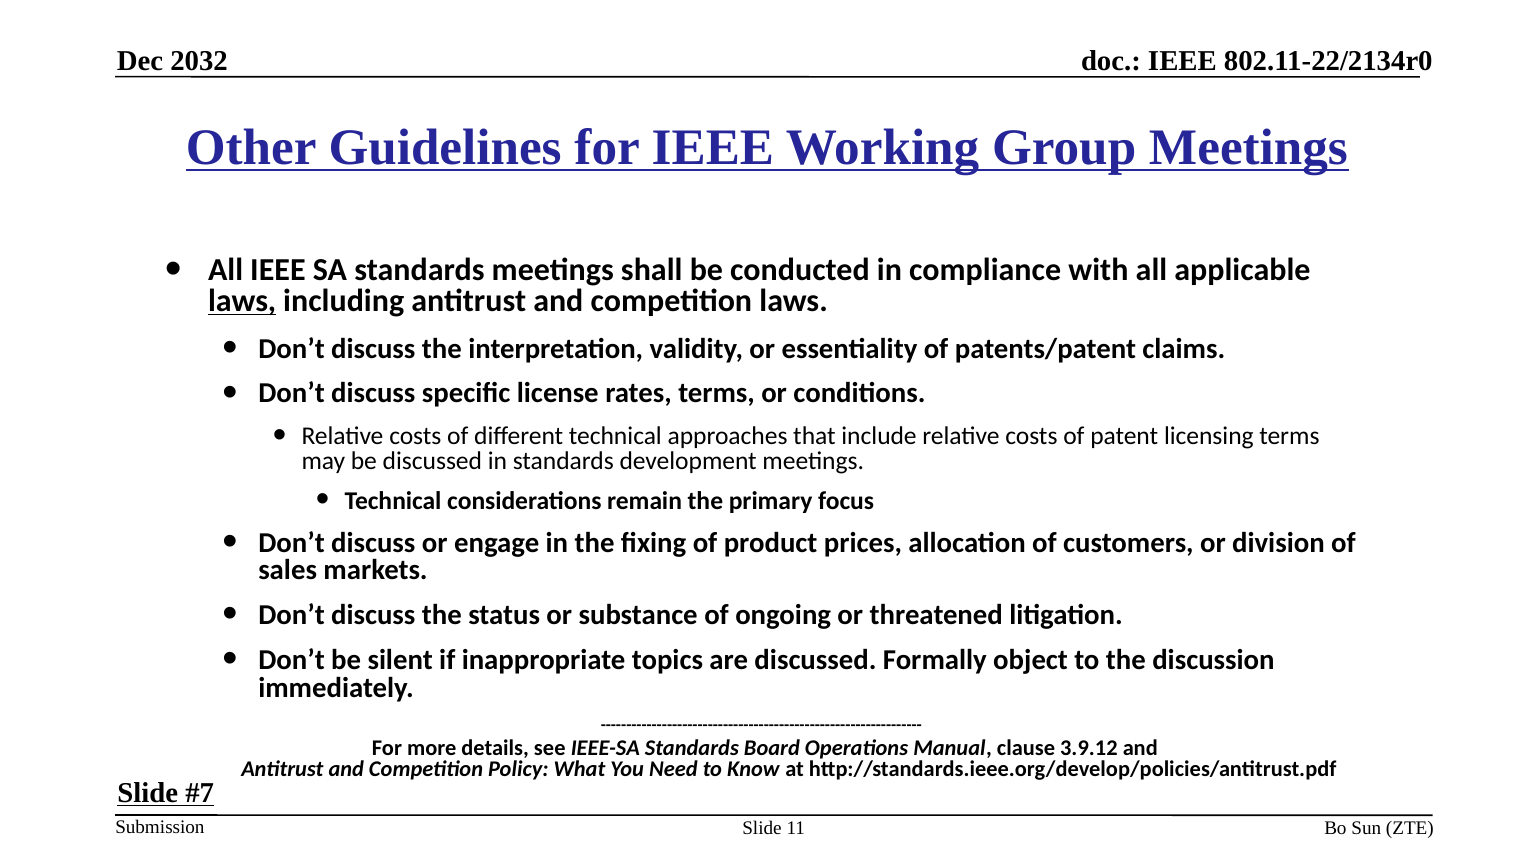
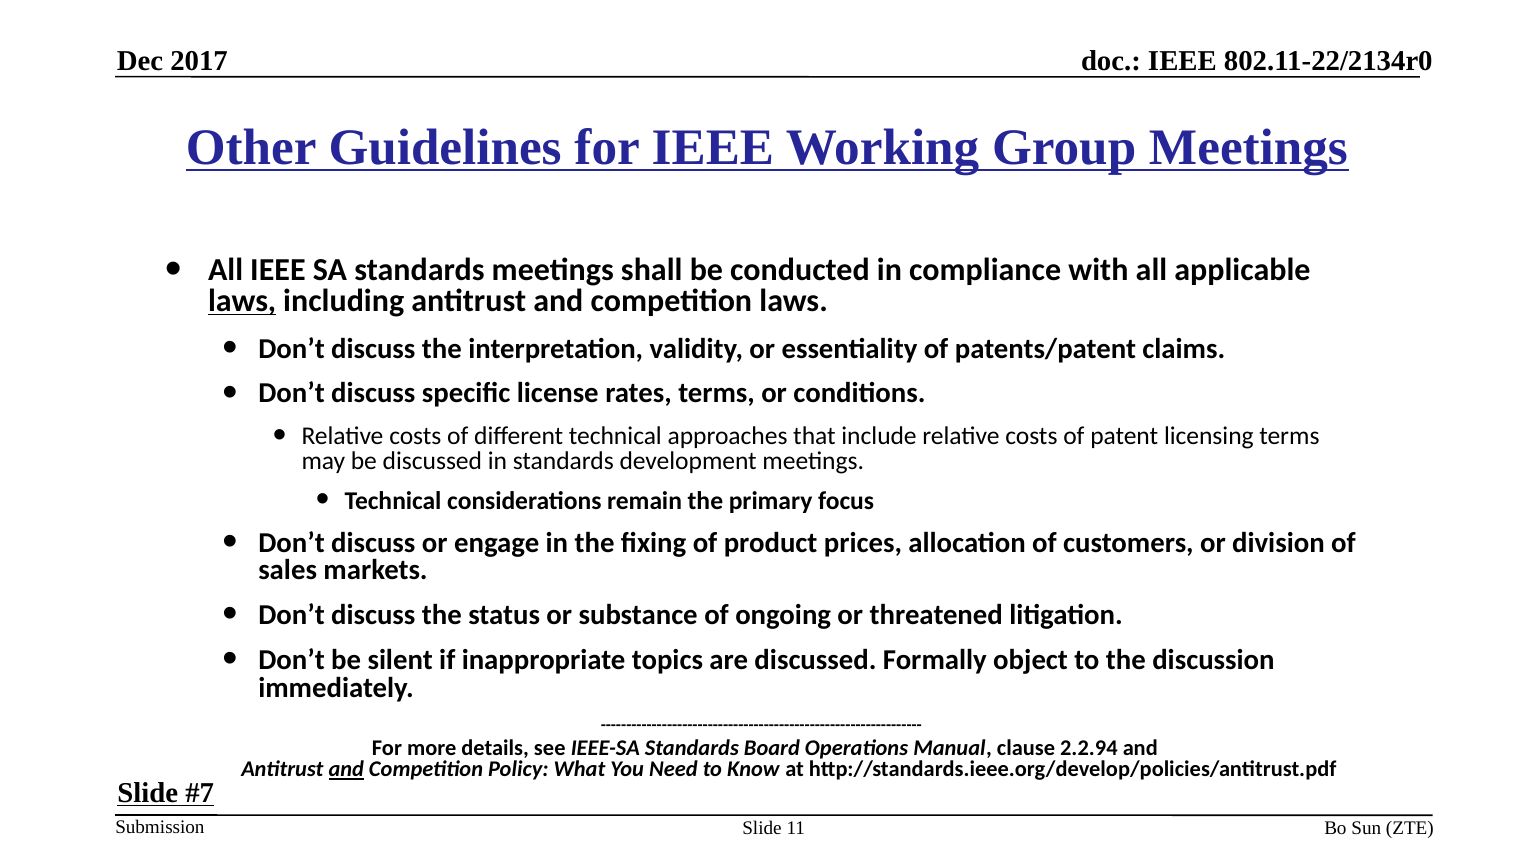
2032: 2032 -> 2017
3.9.12: 3.9.12 -> 2.2.94
and at (346, 770) underline: none -> present
